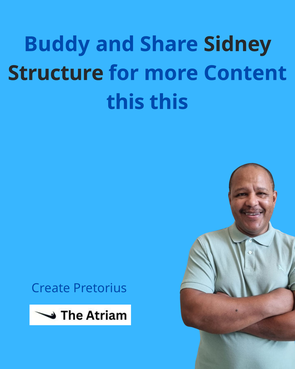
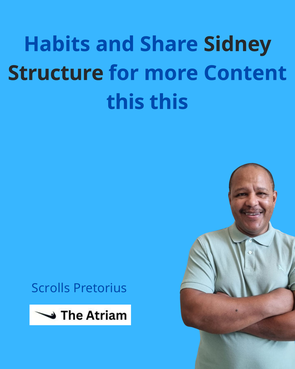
Buddy: Buddy -> Habits
Create: Create -> Scrolls
